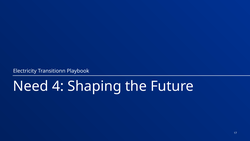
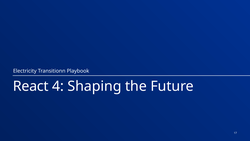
Need: Need -> React
